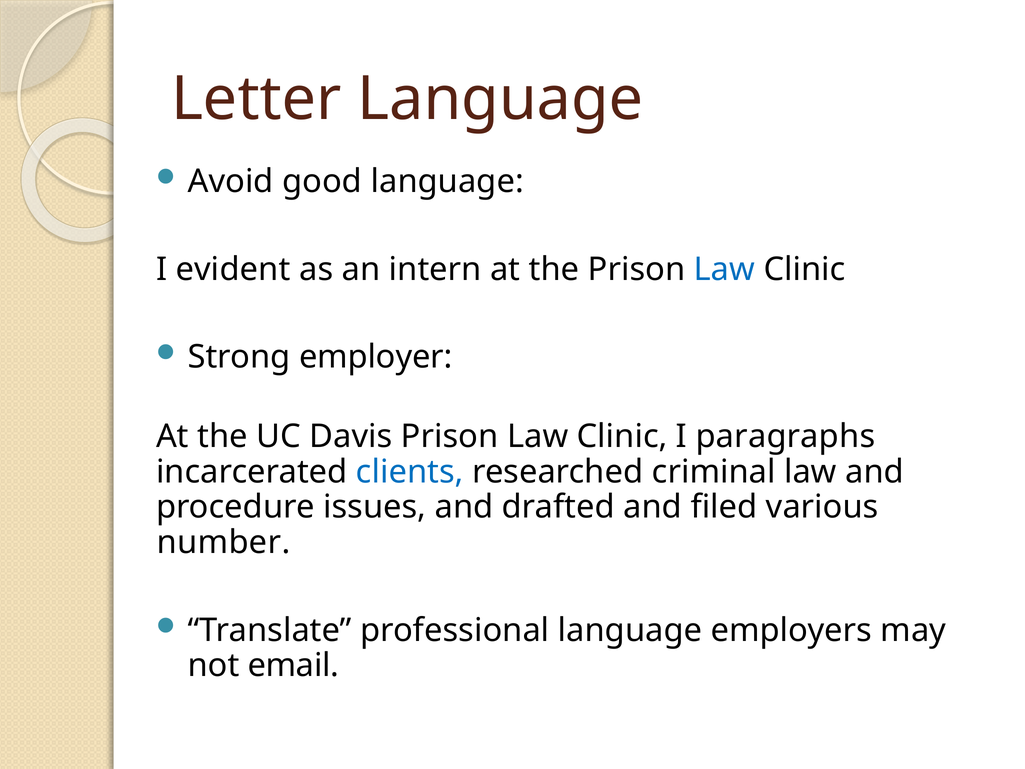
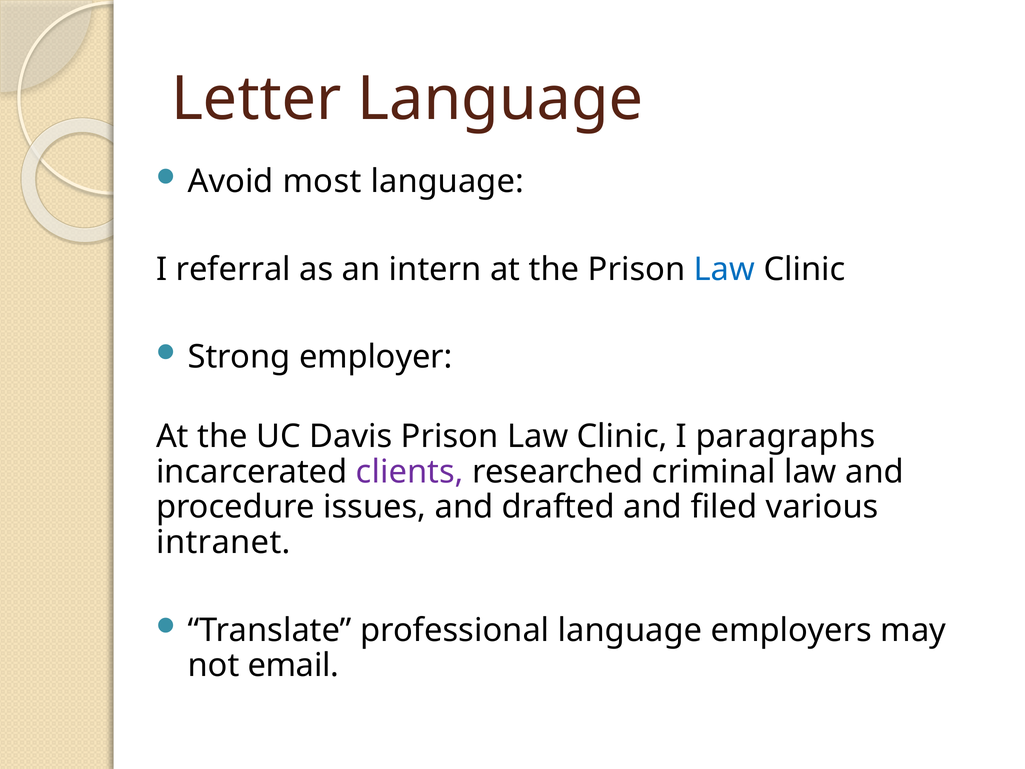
good: good -> most
evident: evident -> referral
clients colour: blue -> purple
number: number -> intranet
